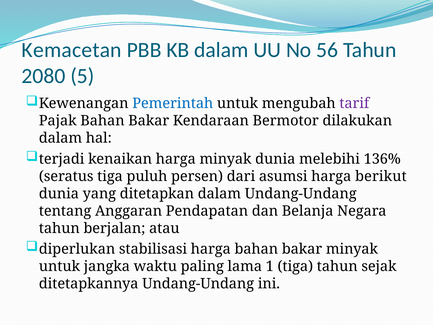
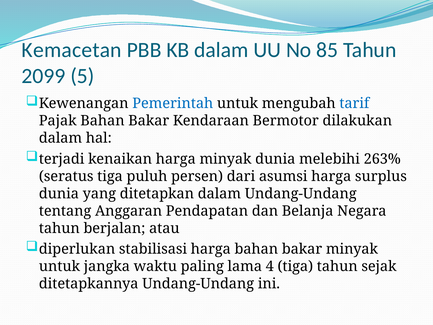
56: 56 -> 85
2080: 2080 -> 2099
tarif colour: purple -> blue
136%: 136% -> 263%
berikut: berikut -> surplus
1: 1 -> 4
